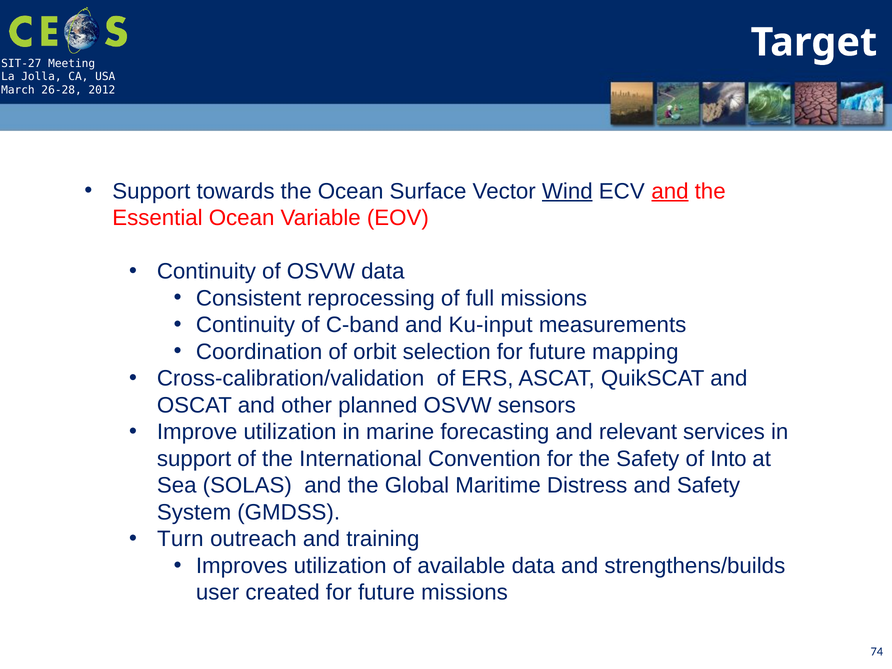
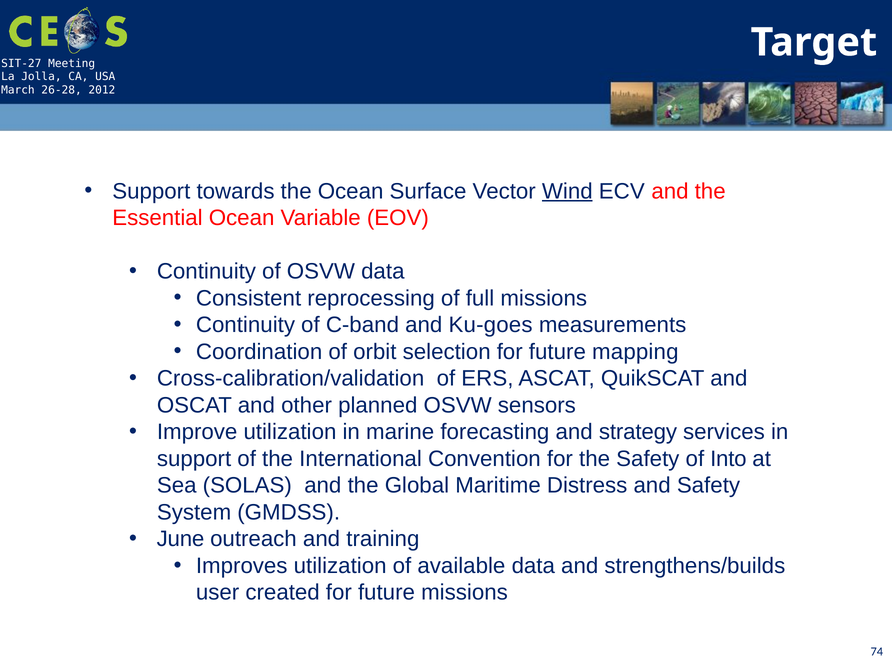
and at (670, 191) underline: present -> none
Ku-input: Ku-input -> Ku-goes
relevant: relevant -> strategy
Turn: Turn -> June
